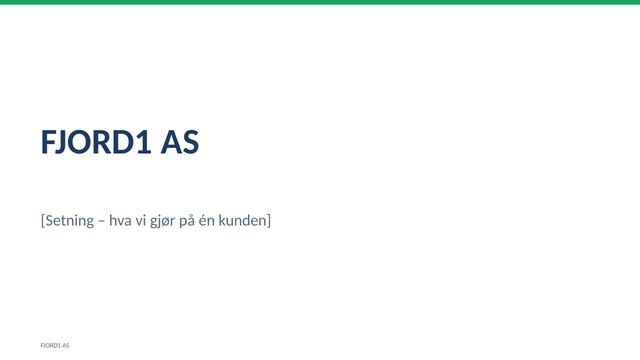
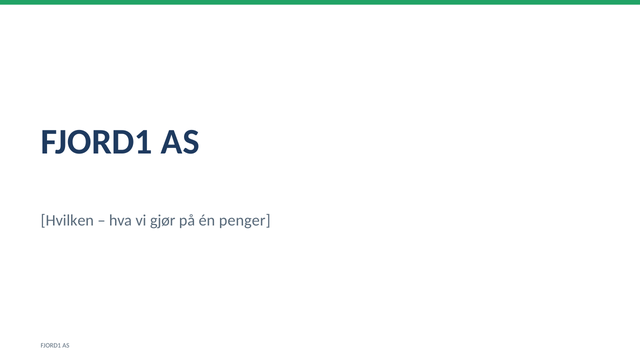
Setning: Setning -> Hvilken
kunden: kunden -> penger
